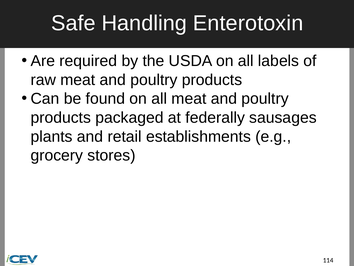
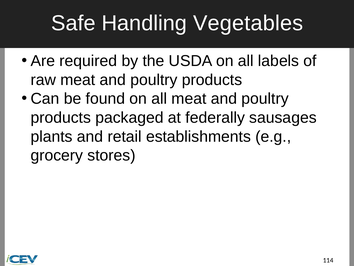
Enterotoxin: Enterotoxin -> Vegetables
